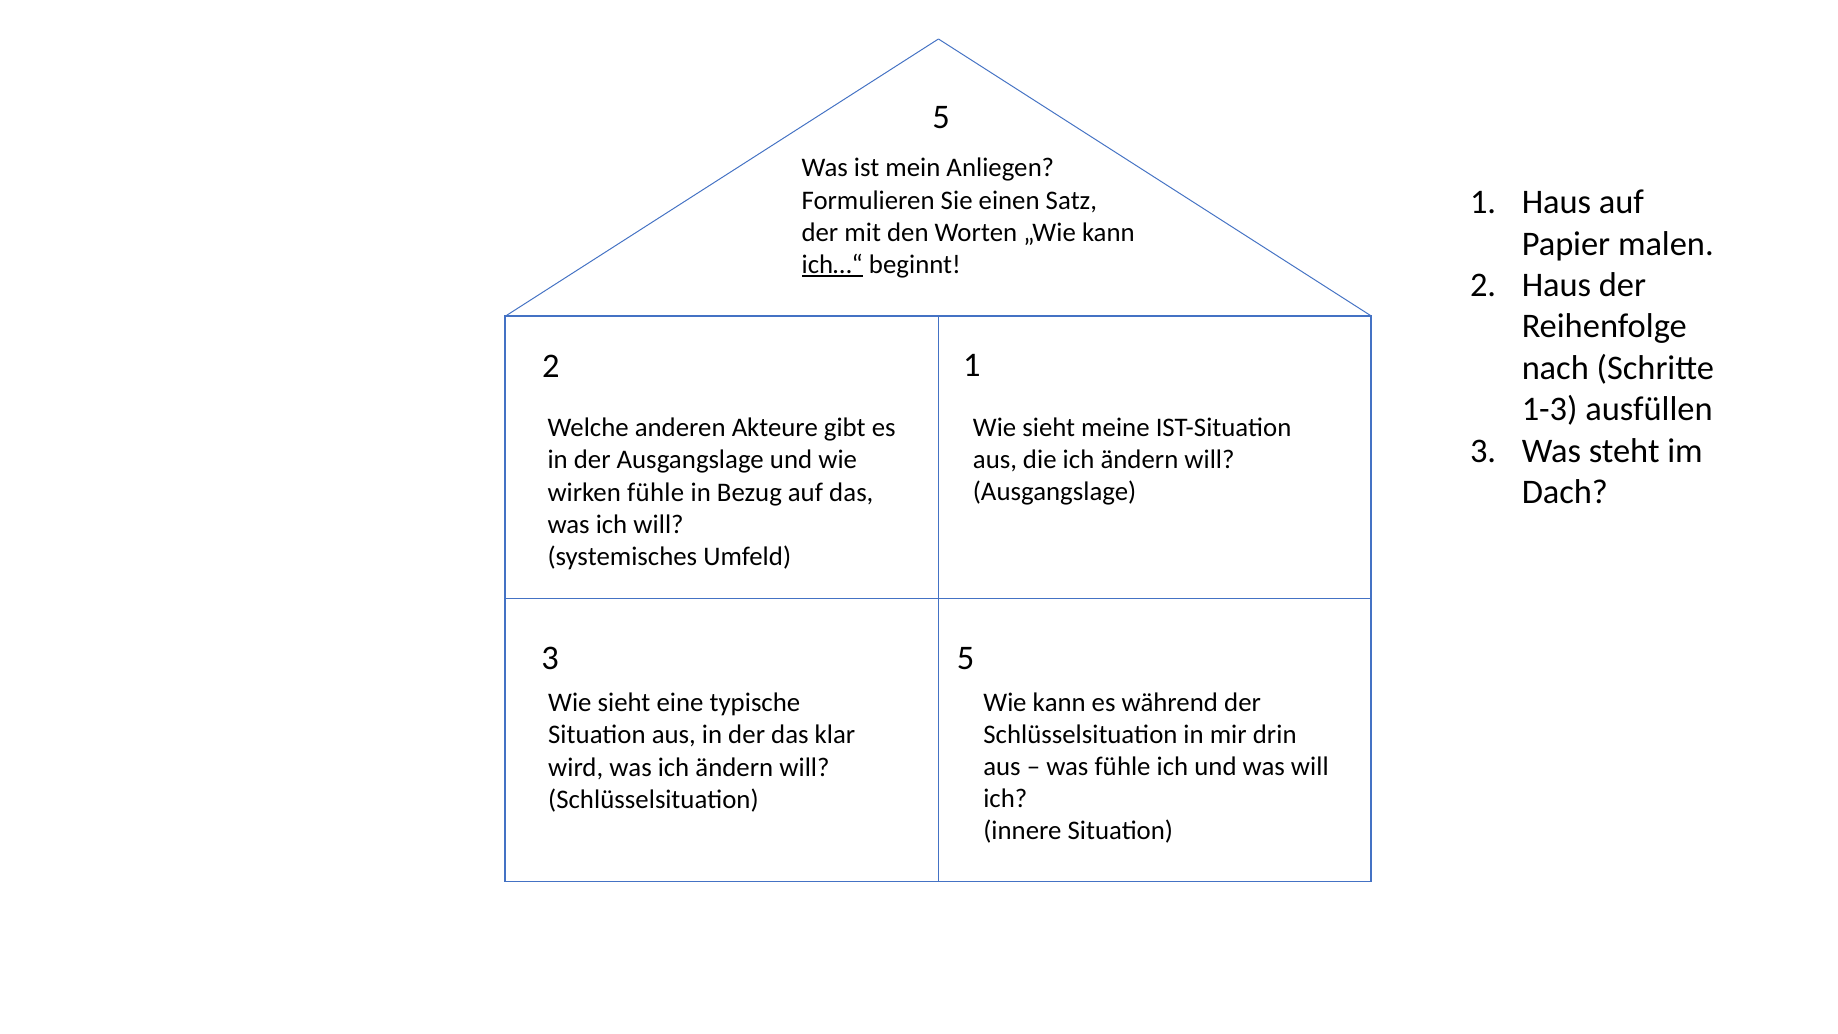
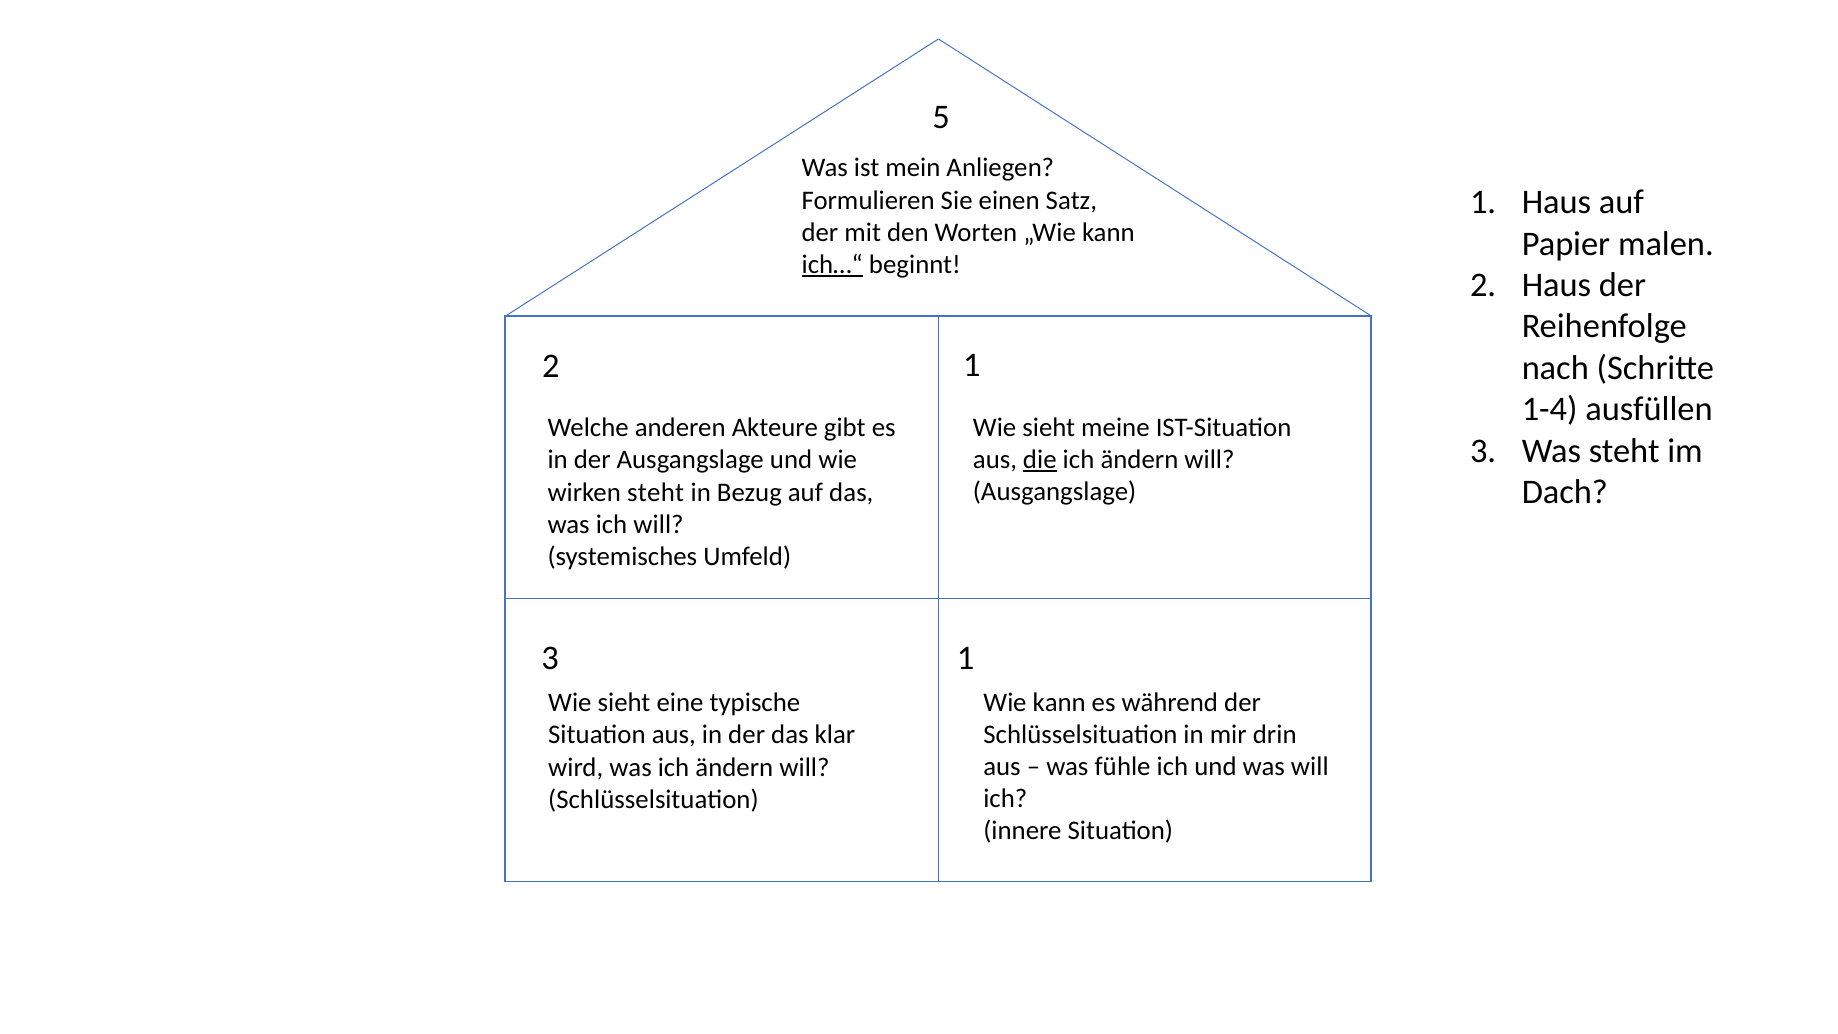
1-3: 1-3 -> 1-4
die underline: none -> present
wirken fühle: fühle -> steht
3 5: 5 -> 1
